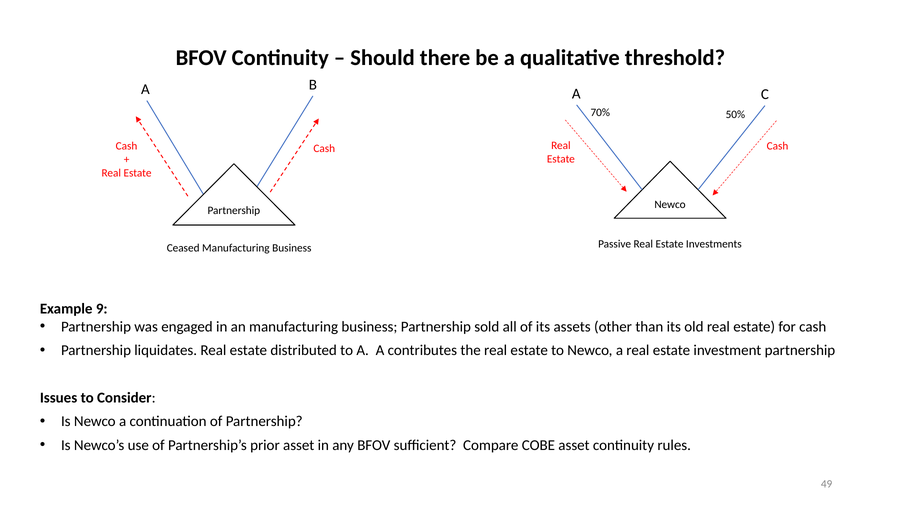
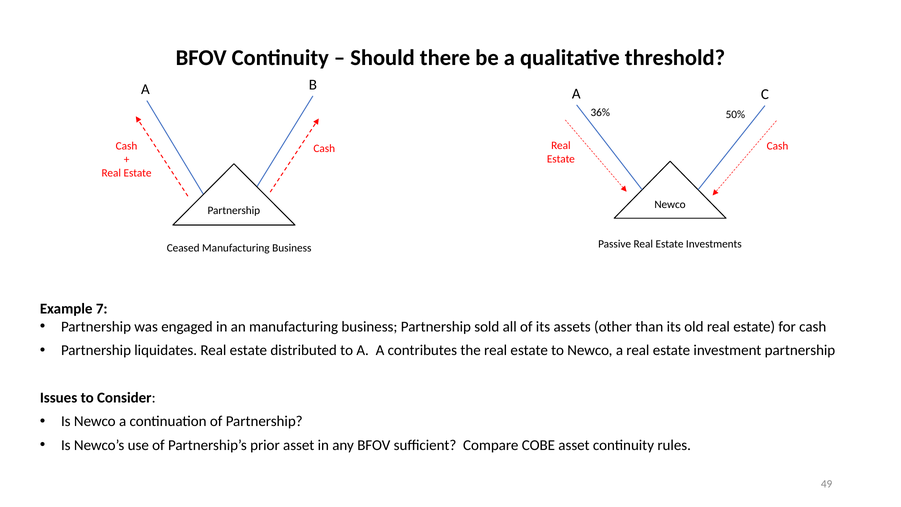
70%: 70% -> 36%
9: 9 -> 7
